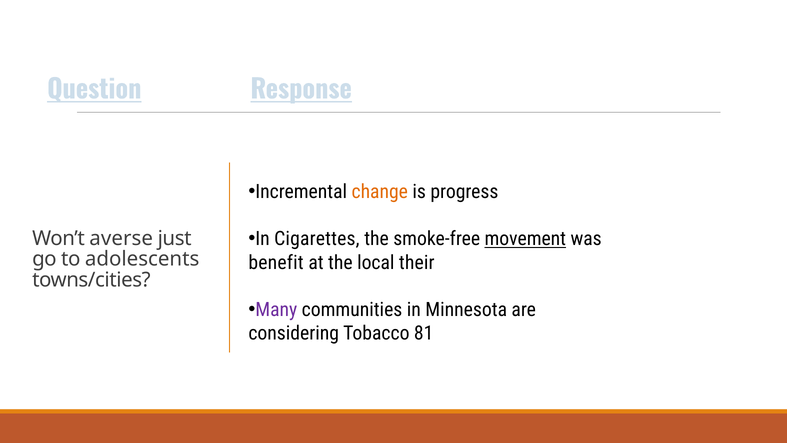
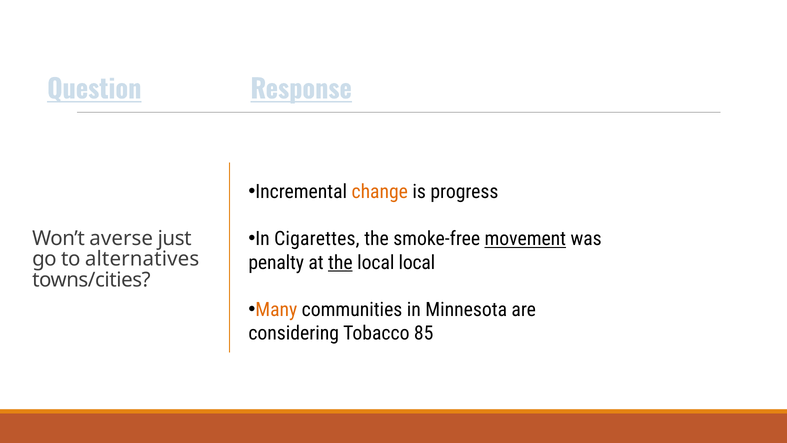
adolescents: adolescents -> alternatives
benefit: benefit -> penalty
the at (340, 262) underline: none -> present
local their: their -> local
Many colour: purple -> orange
81: 81 -> 85
